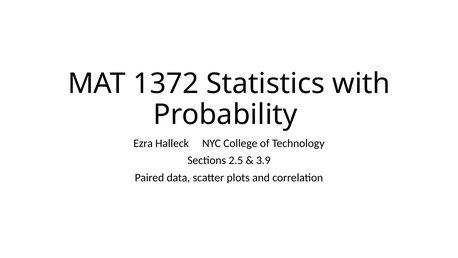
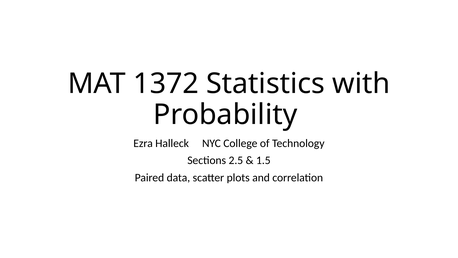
3.9: 3.9 -> 1.5
